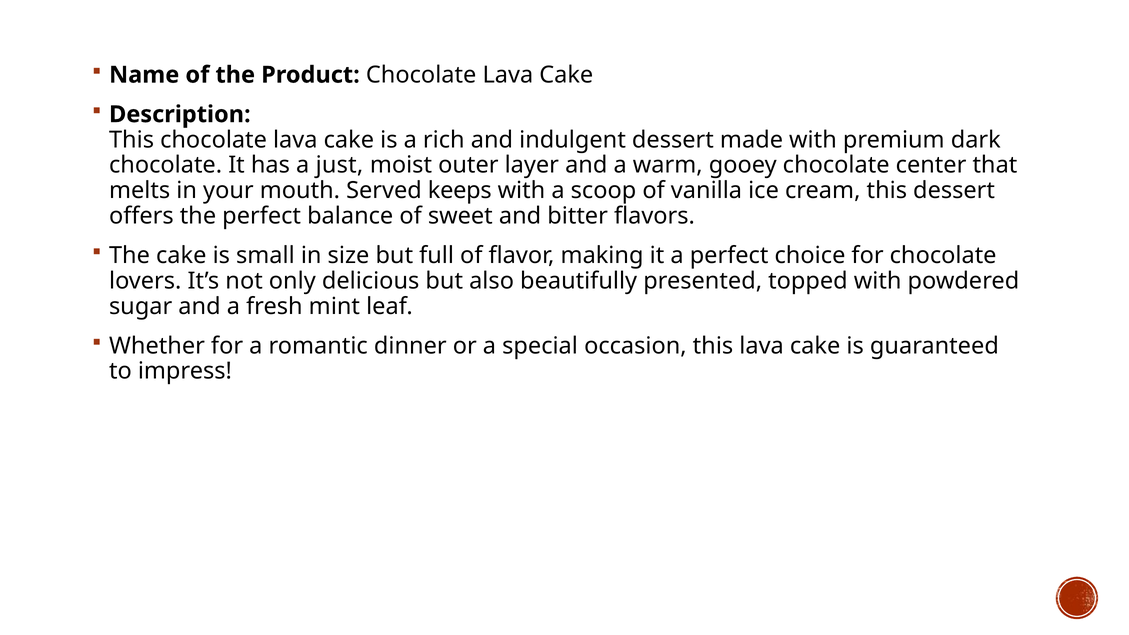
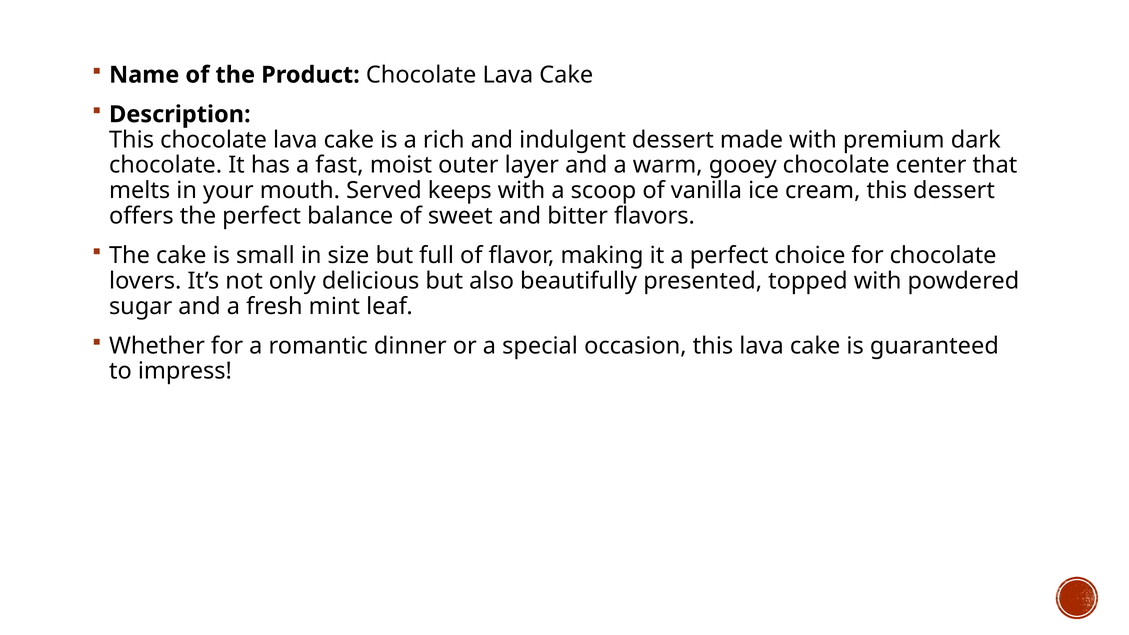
just: just -> fast
